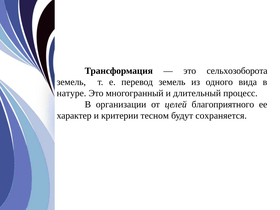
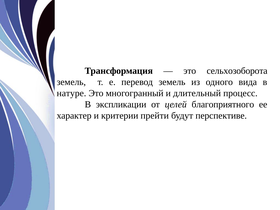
организации: организации -> экспликации
тесном: тесном -> прейти
сохраняется: сохраняется -> перспективе
